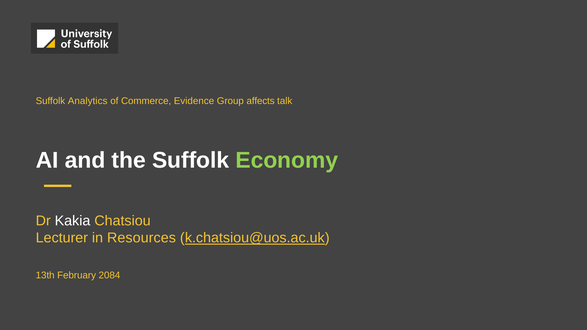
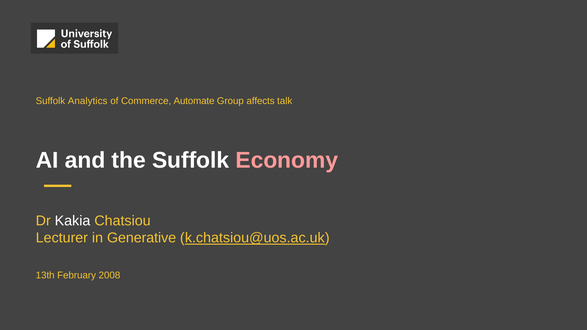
Evidence: Evidence -> Automate
Economy colour: light green -> pink
Resources: Resources -> Generative
2084: 2084 -> 2008
